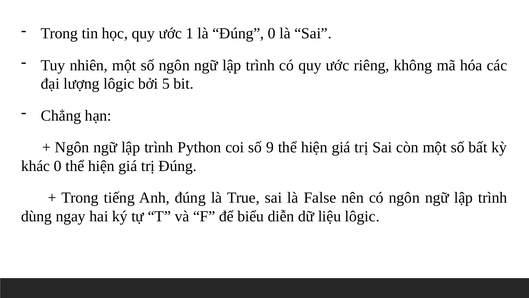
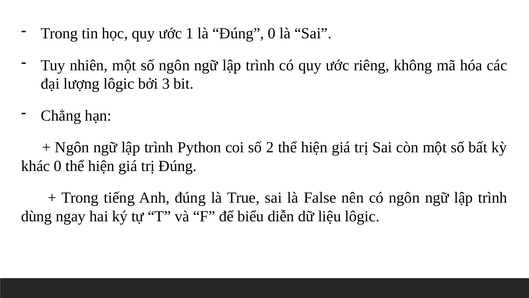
5: 5 -> 3
9: 9 -> 2
